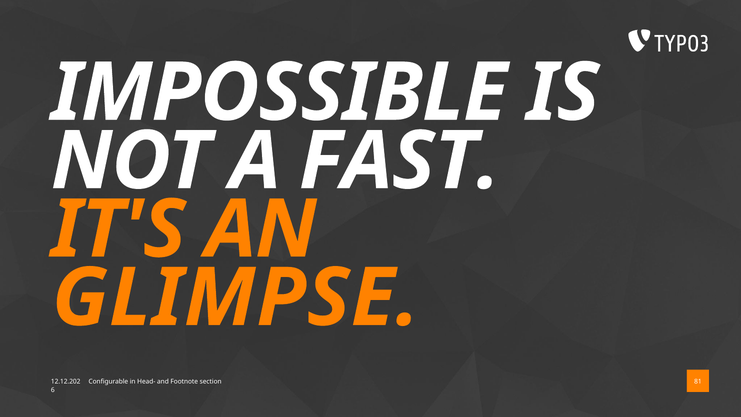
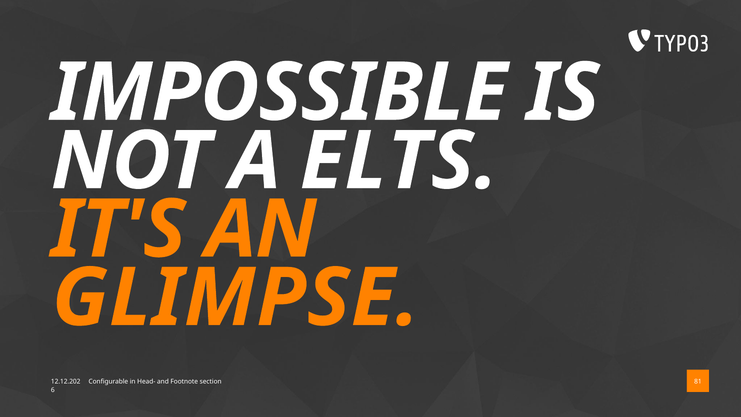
FAST: FAST -> ELTS
